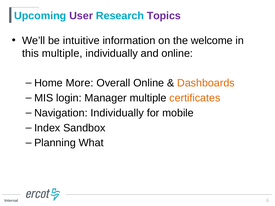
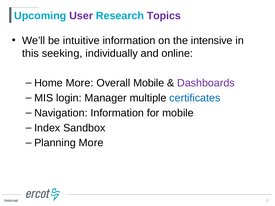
welcome: welcome -> intensive
this multiple: multiple -> seeking
Overall Online: Online -> Mobile
Dashboards colour: orange -> purple
certificates colour: orange -> blue
Navigation Individually: Individually -> Information
Planning What: What -> More
